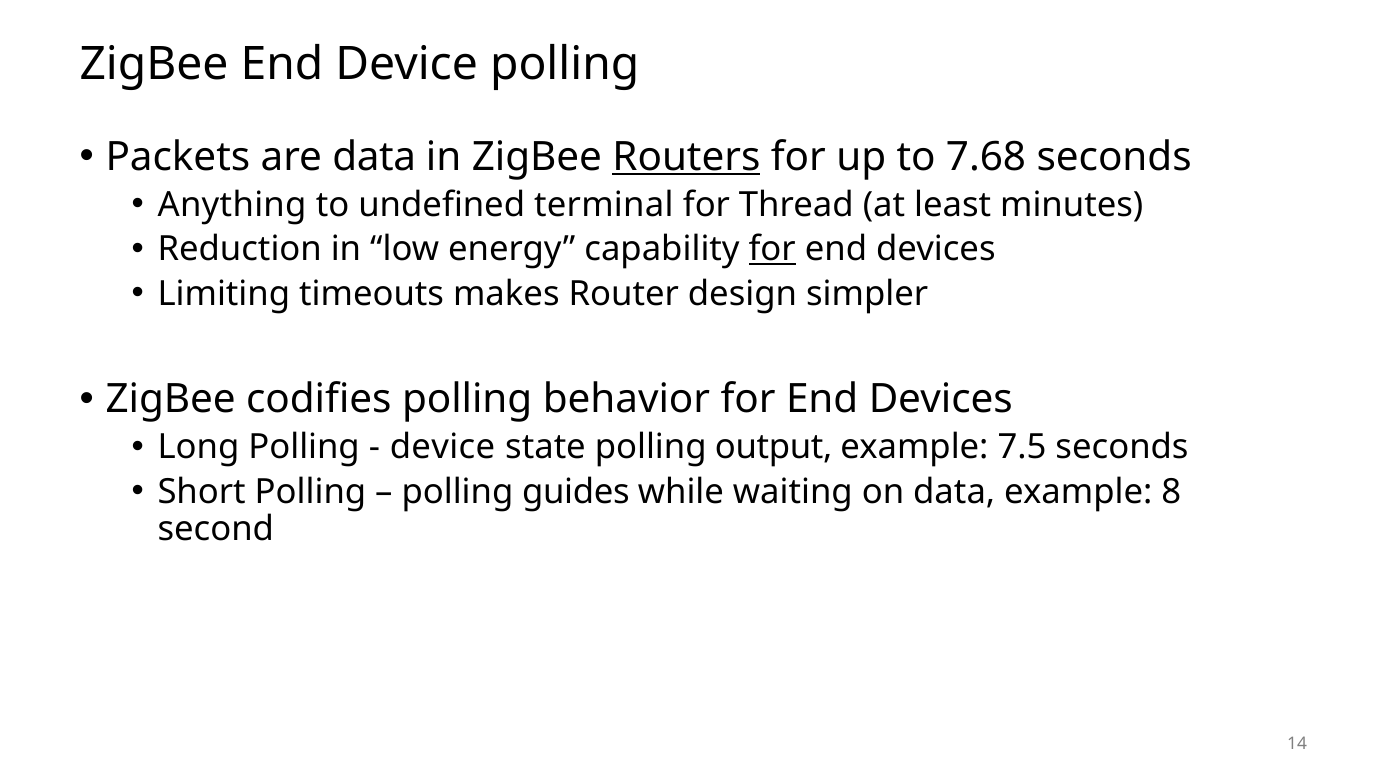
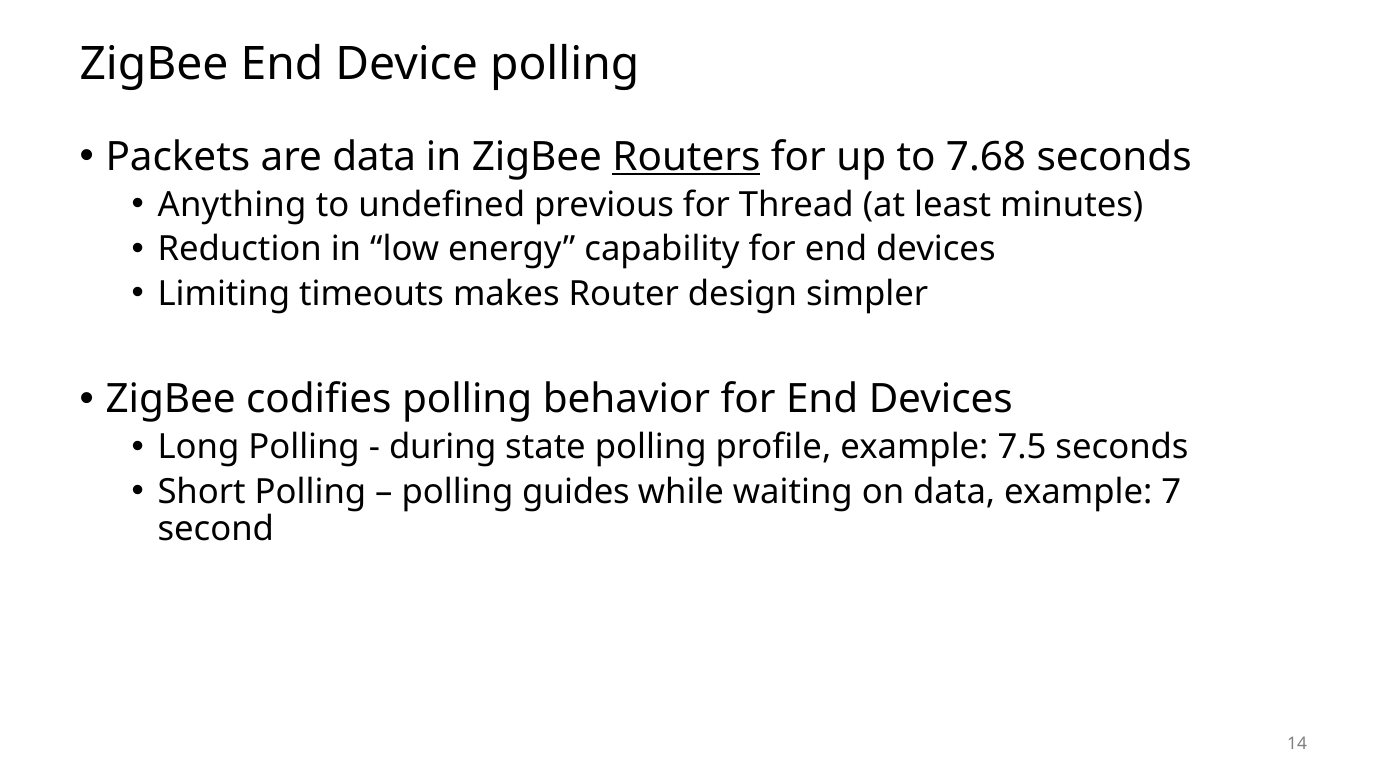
terminal: terminal -> previous
for at (772, 249) underline: present -> none
device at (442, 447): device -> during
output: output -> profile
8: 8 -> 7
